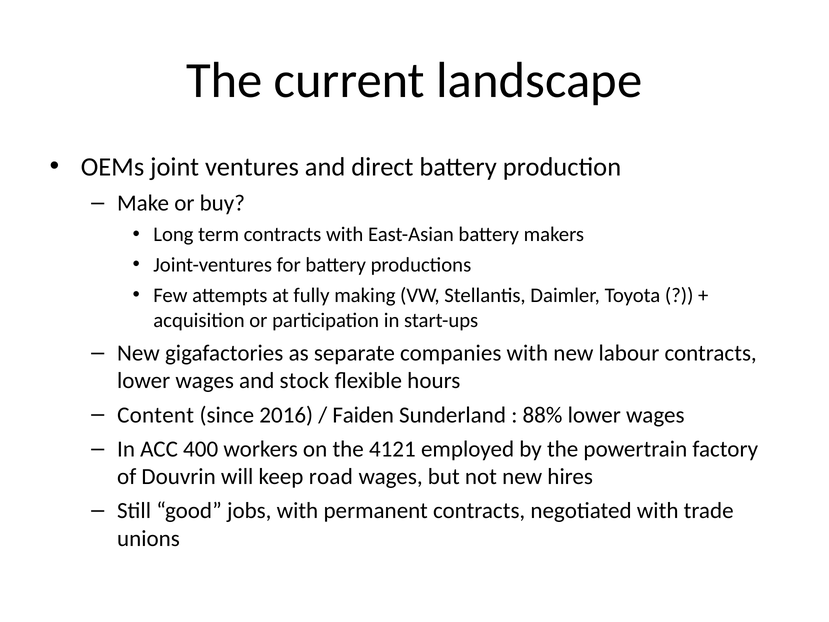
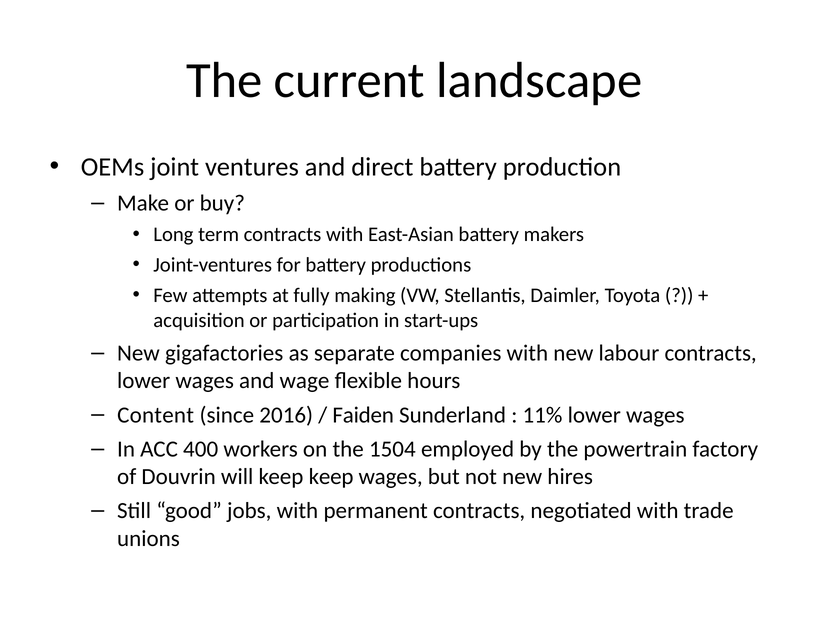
stock: stock -> wage
88%: 88% -> 11%
4121: 4121 -> 1504
keep road: road -> keep
